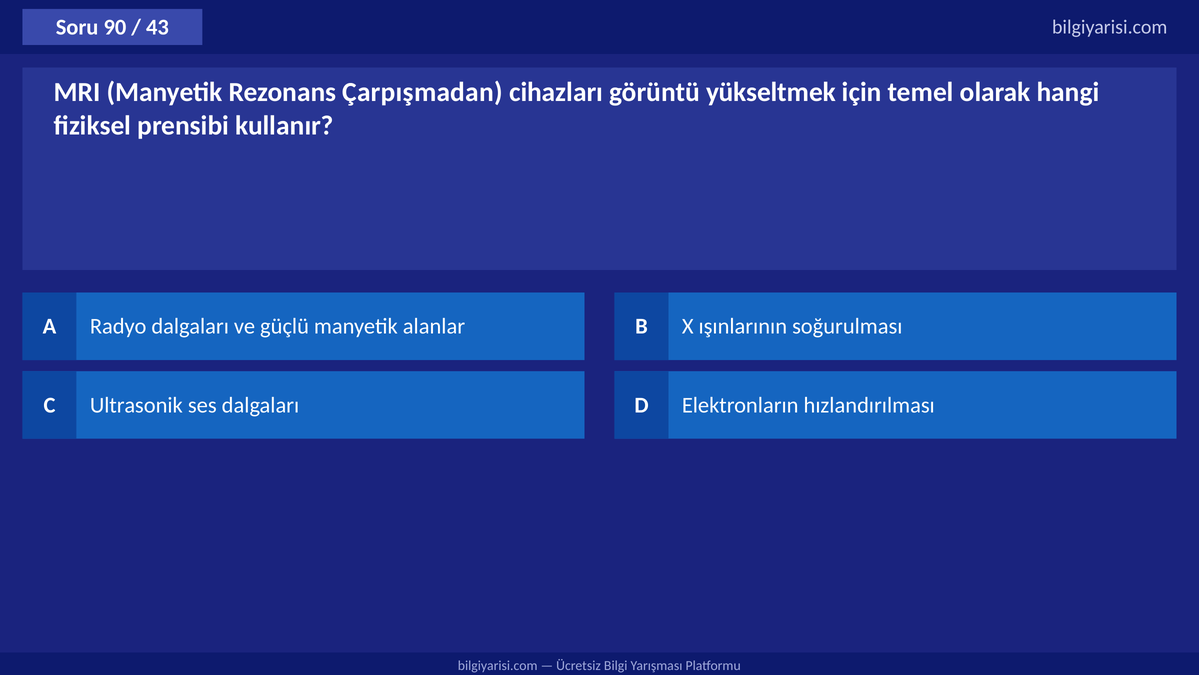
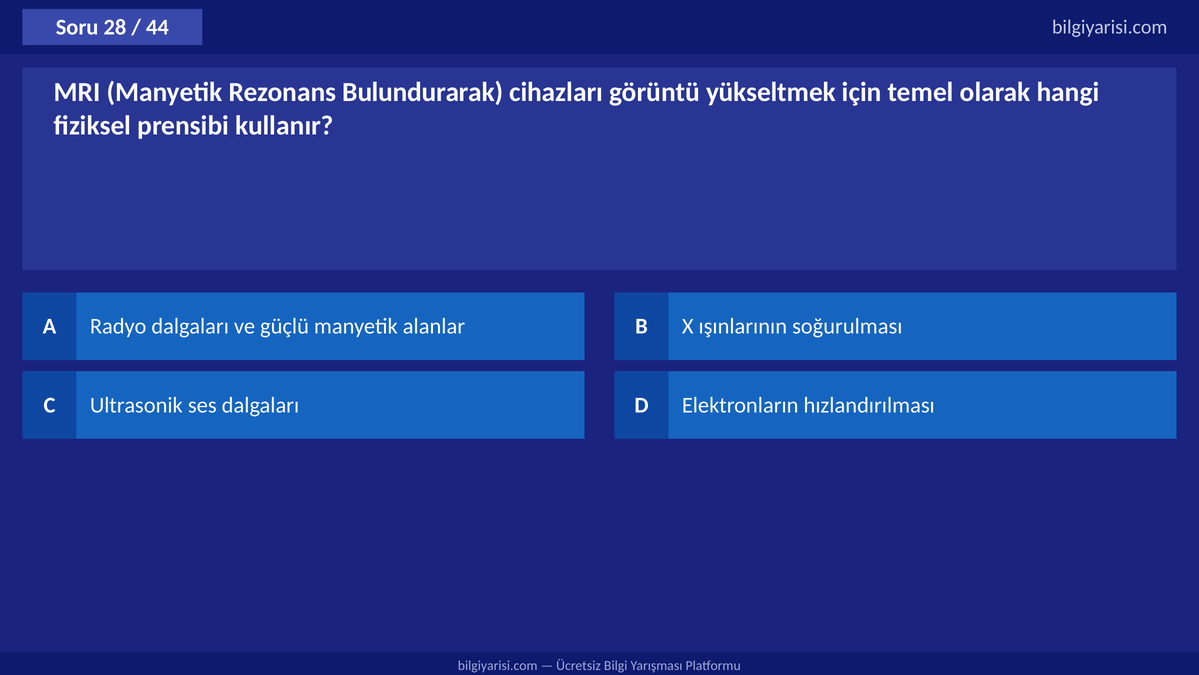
90: 90 -> 28
43: 43 -> 44
Çarpışmadan: Çarpışmadan -> Bulundurarak
